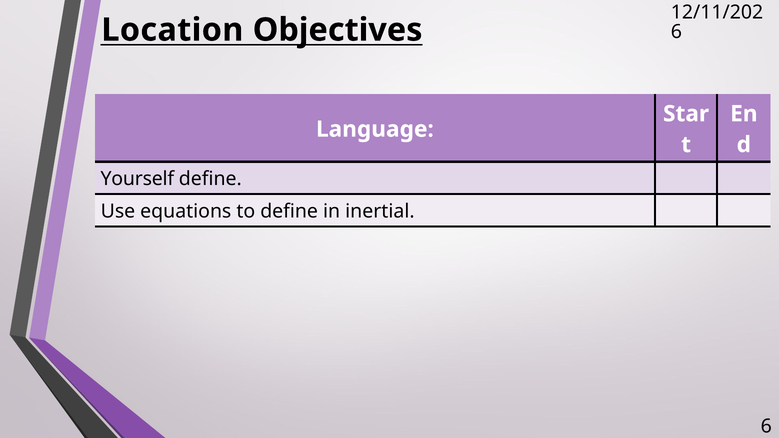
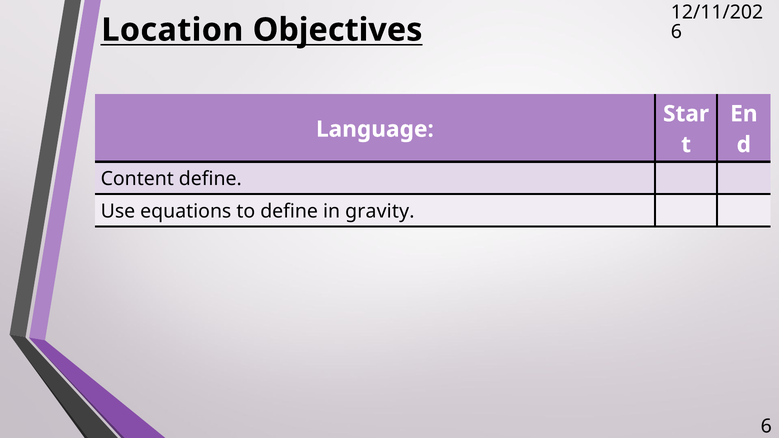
Yourself: Yourself -> Content
inertial: inertial -> gravity
